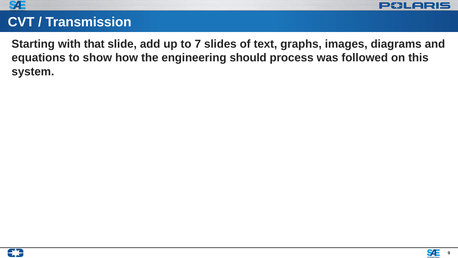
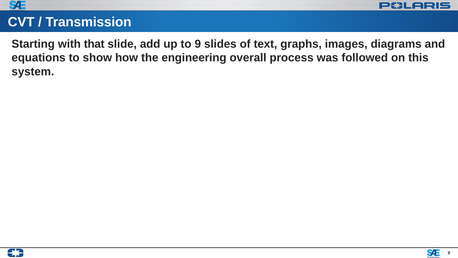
to 7: 7 -> 9
should: should -> overall
